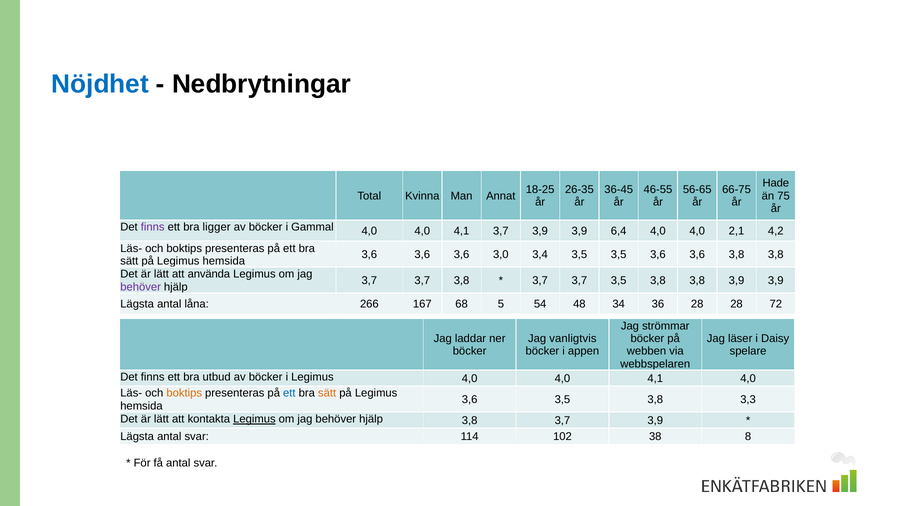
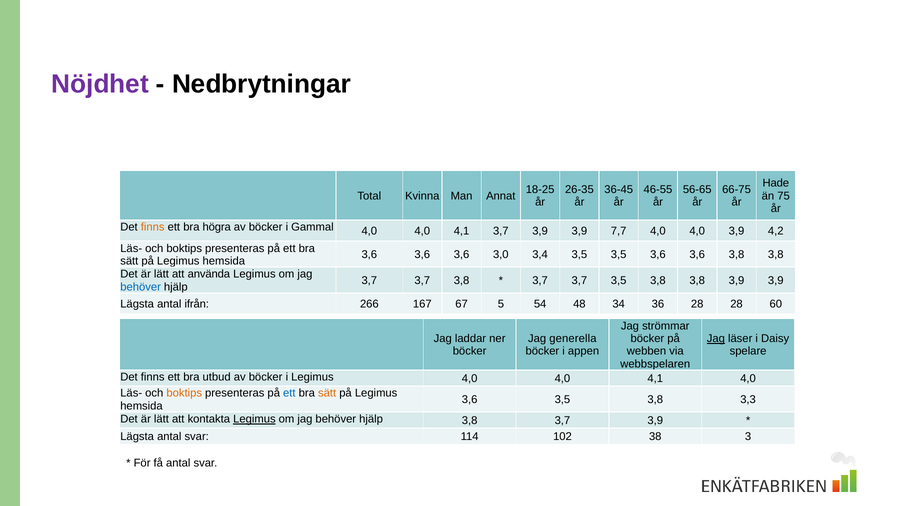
Nöjdhet colour: blue -> purple
finns at (153, 227) colour: purple -> orange
ligger: ligger -> högra
6,4: 6,4 -> 7,7
4,0 2,1: 2,1 -> 3,9
behöver at (141, 287) colour: purple -> blue
låna: låna -> ifrån
68: 68 -> 67
72: 72 -> 60
vanligtvis: vanligtvis -> generella
Jag at (716, 339) underline: none -> present
8: 8 -> 3
